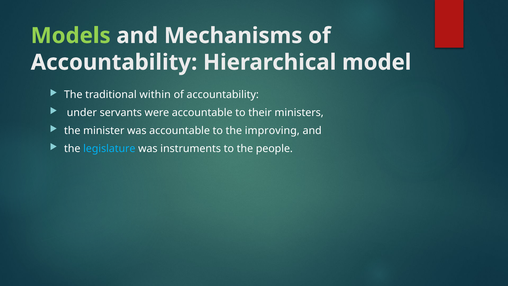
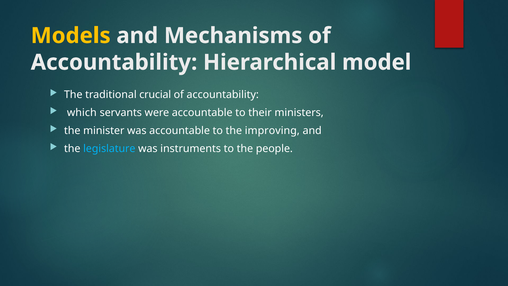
Models colour: light green -> yellow
within: within -> crucial
under: under -> which
